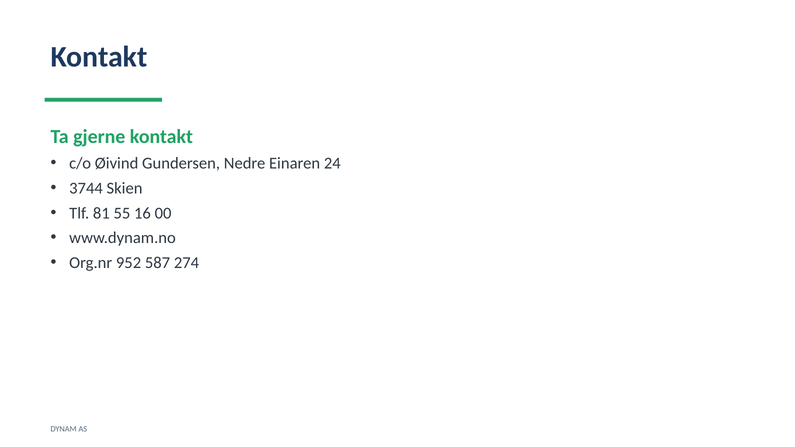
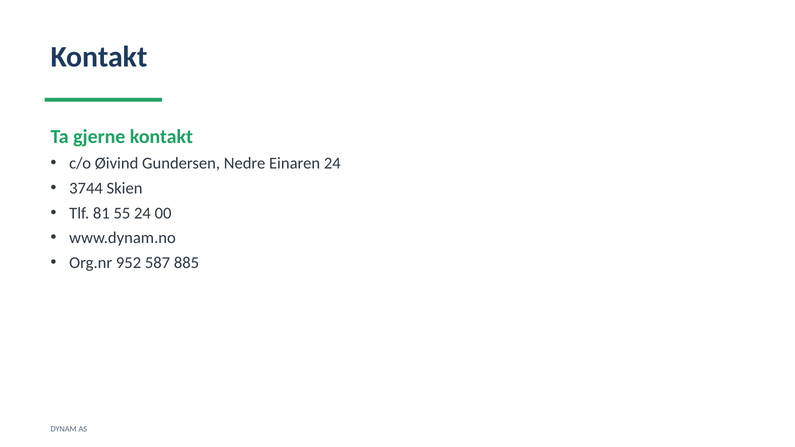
55 16: 16 -> 24
274: 274 -> 885
